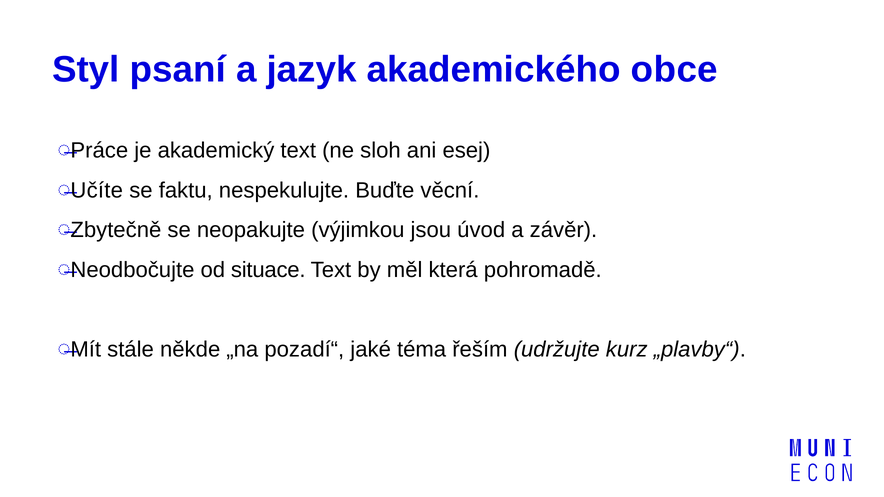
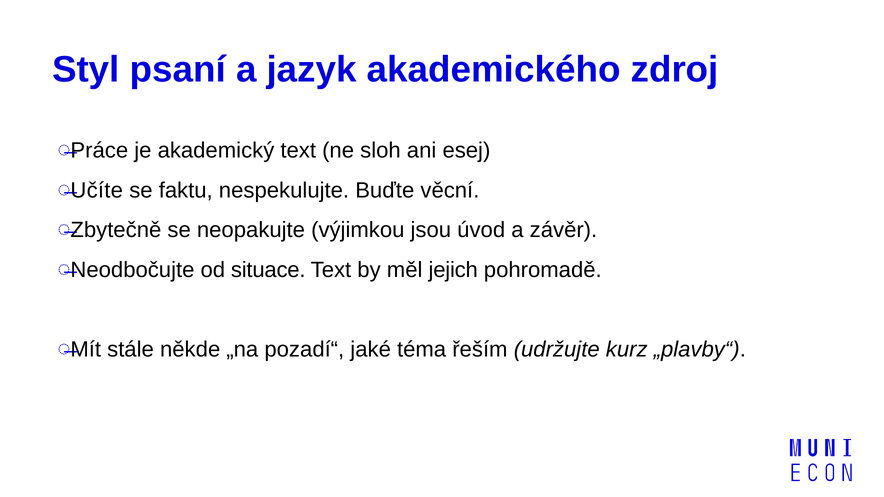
obce: obce -> zdroj
která: která -> jejich
